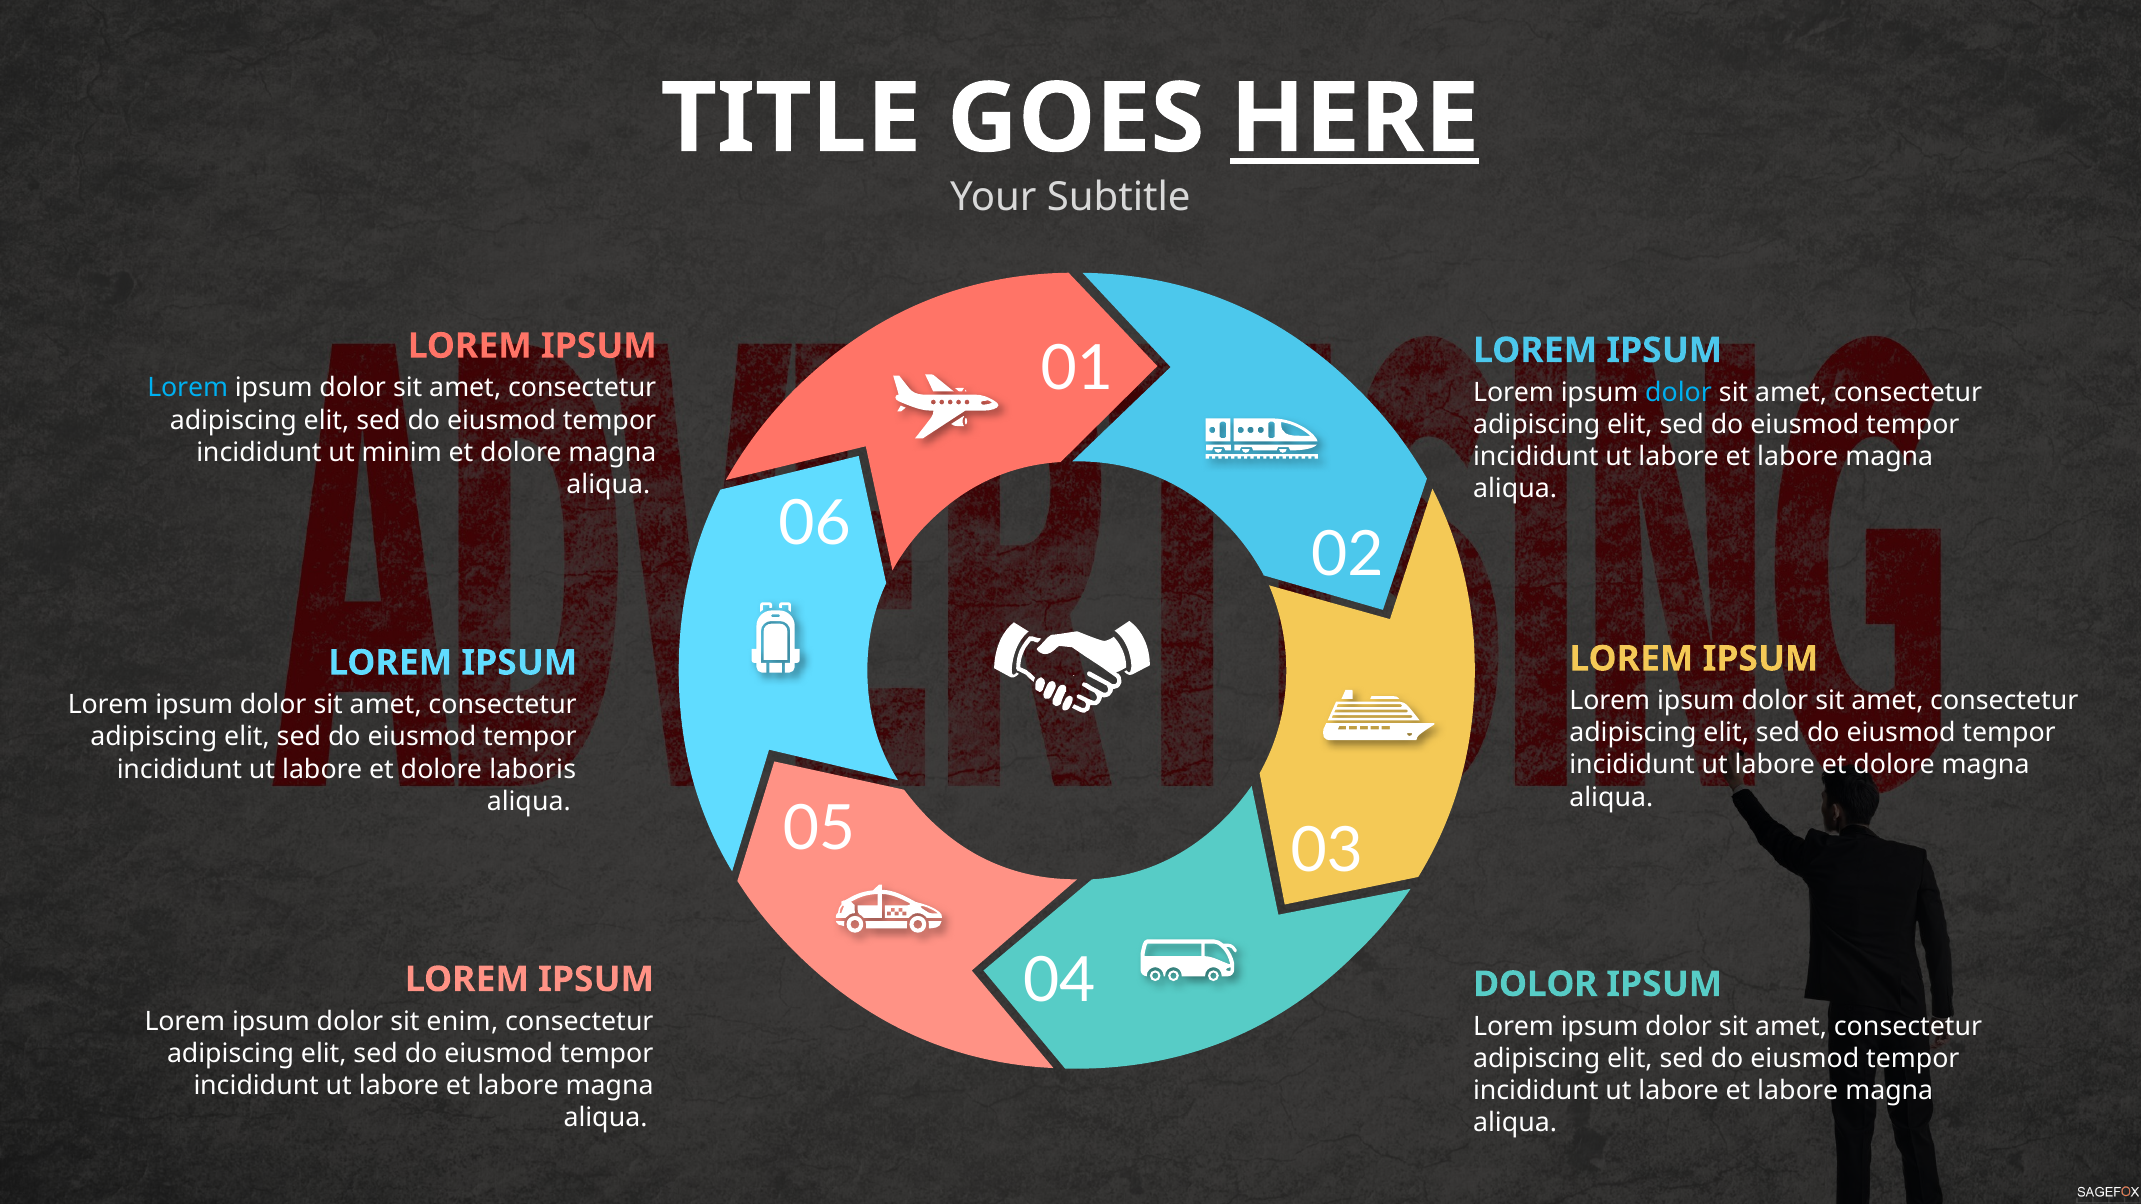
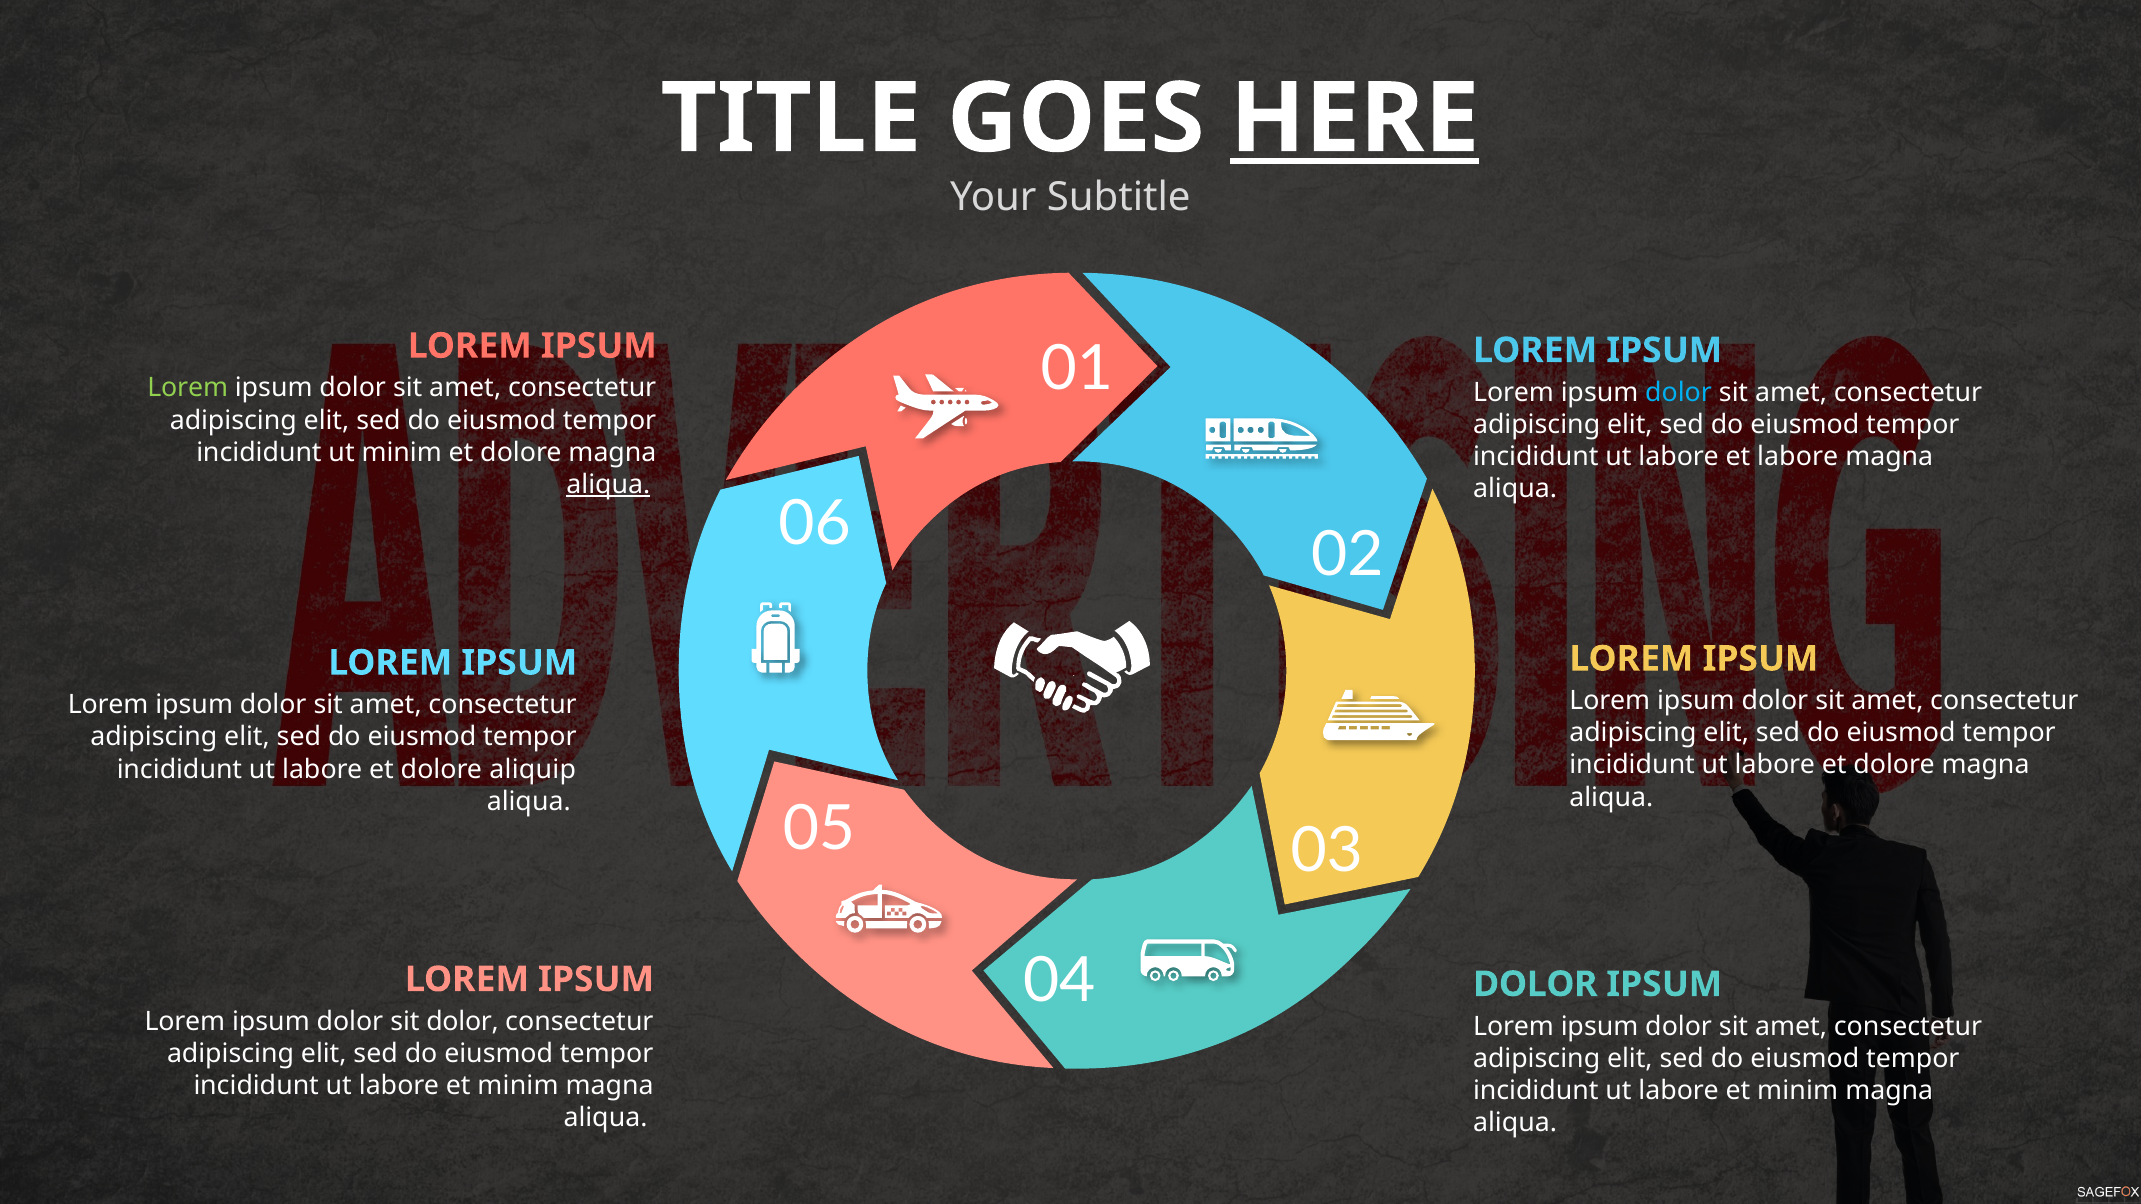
Lorem at (188, 388) colour: light blue -> light green
aliqua at (608, 485) underline: none -> present
laboris: laboris -> aliquip
sit enim: enim -> dolor
labore at (518, 1086): labore -> minim
labore at (1798, 1091): labore -> minim
